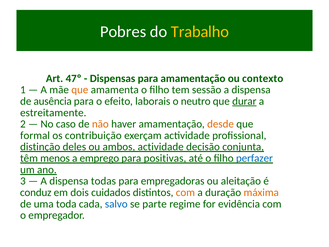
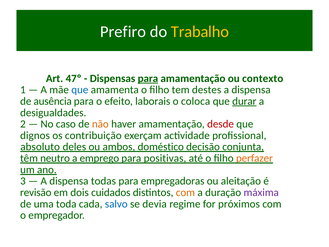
Pobres: Pobres -> Prefiro
para at (148, 78) underline: none -> present
que at (80, 90) colour: orange -> blue
sessão: sessão -> destes
neutro: neutro -> coloca
estreitamente: estreitamente -> desigualdades
desde colour: orange -> red
formal: formal -> dignos
distinção: distinção -> absoluto
ambos actividade: actividade -> doméstico
menos: menos -> neutro
perfazer colour: blue -> orange
conduz: conduz -> revisão
máxima colour: orange -> purple
parte: parte -> devia
evidência: evidência -> próximos
